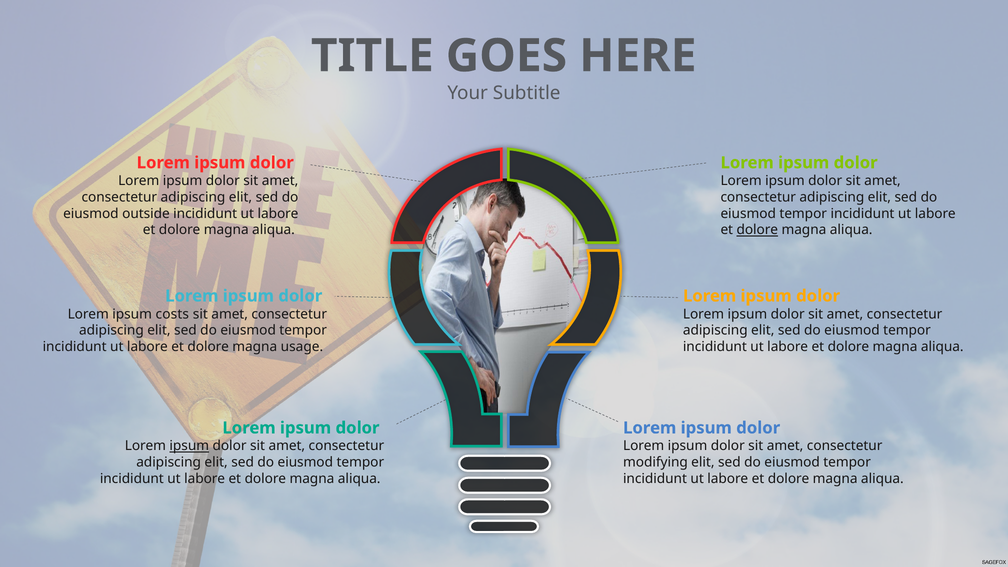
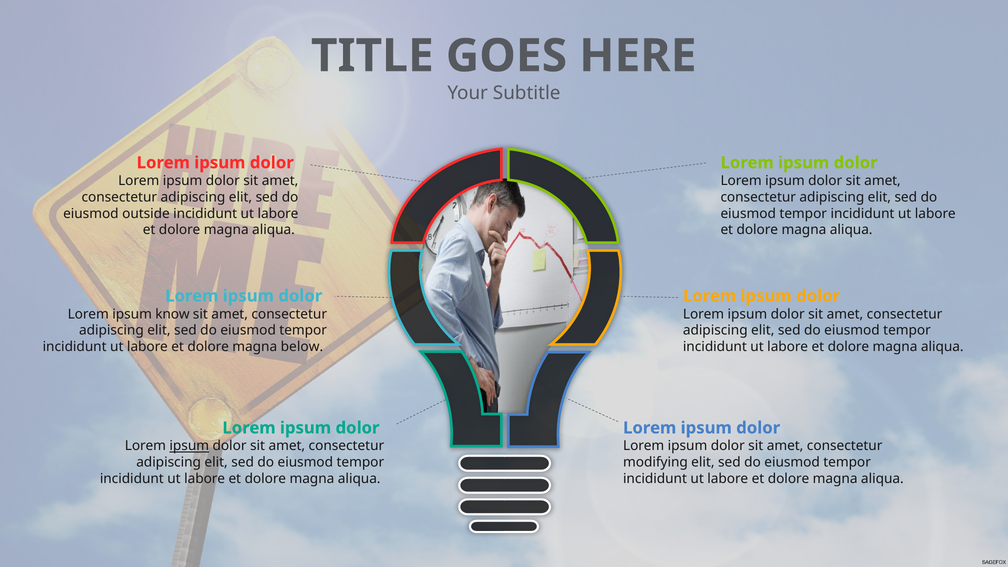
dolore at (757, 230) underline: present -> none
costs: costs -> know
usage: usage -> below
